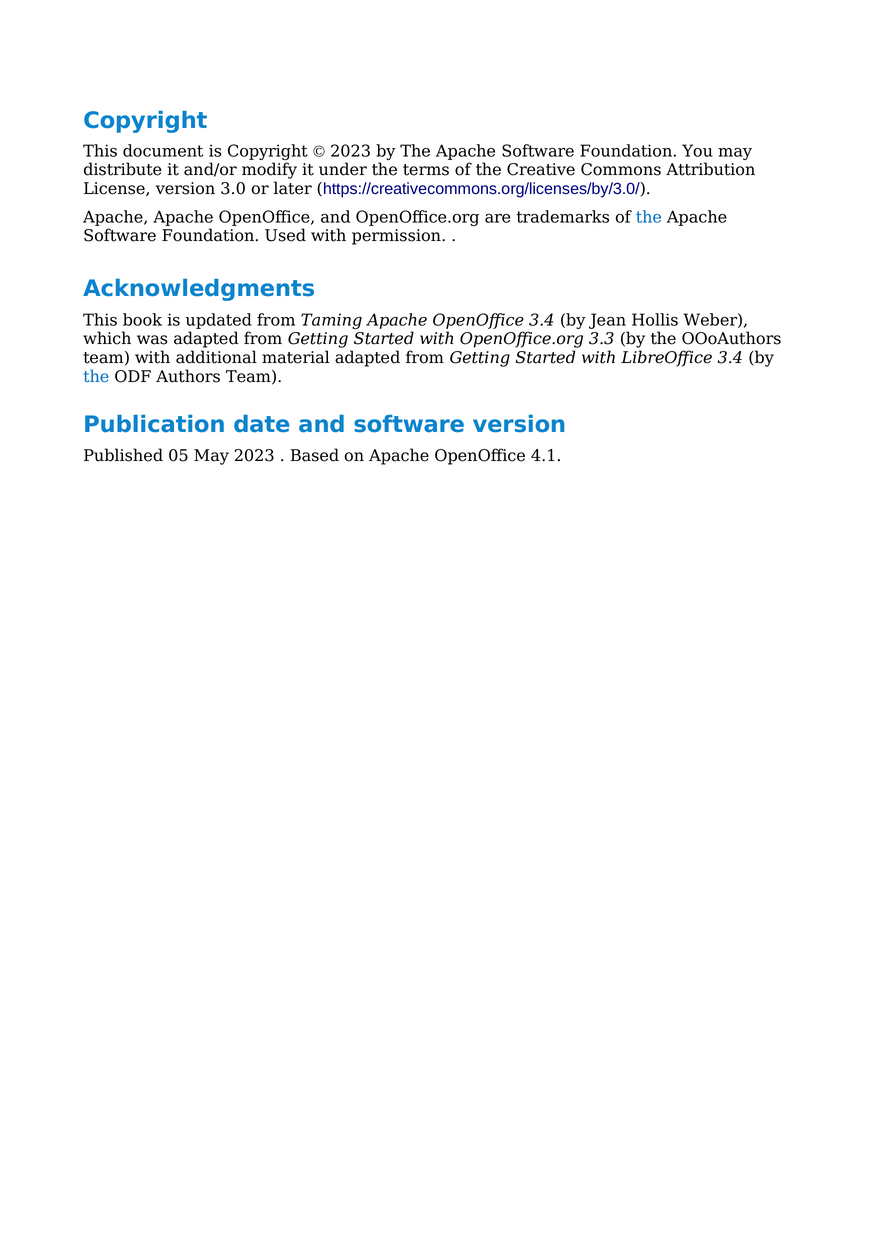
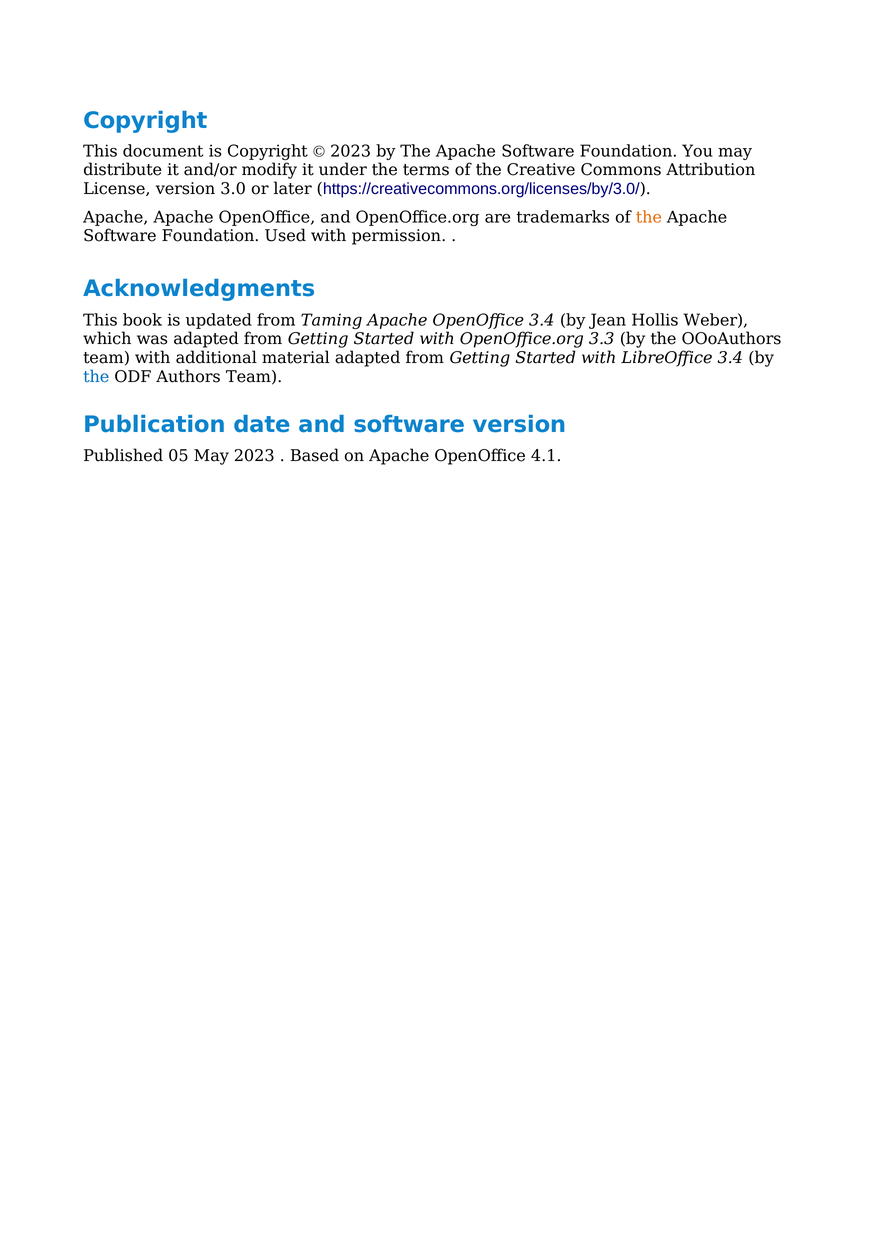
the at (649, 217) colour: blue -> orange
